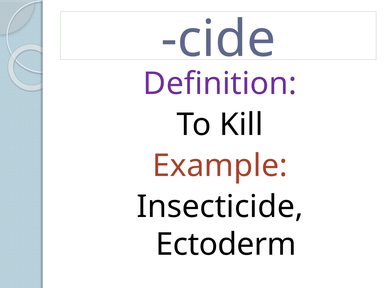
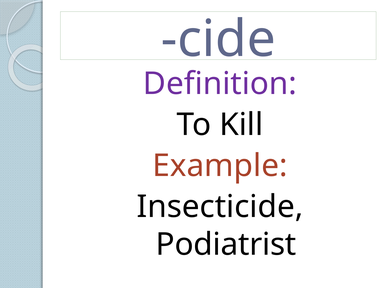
Ectoderm: Ectoderm -> Podiatrist
